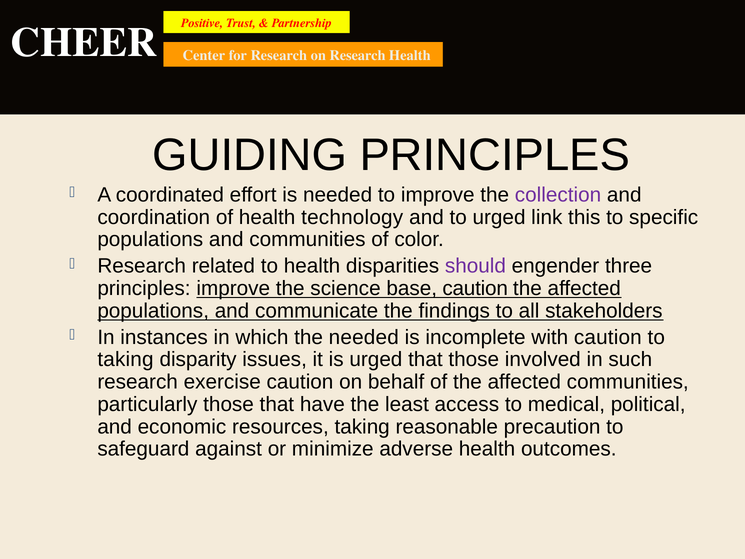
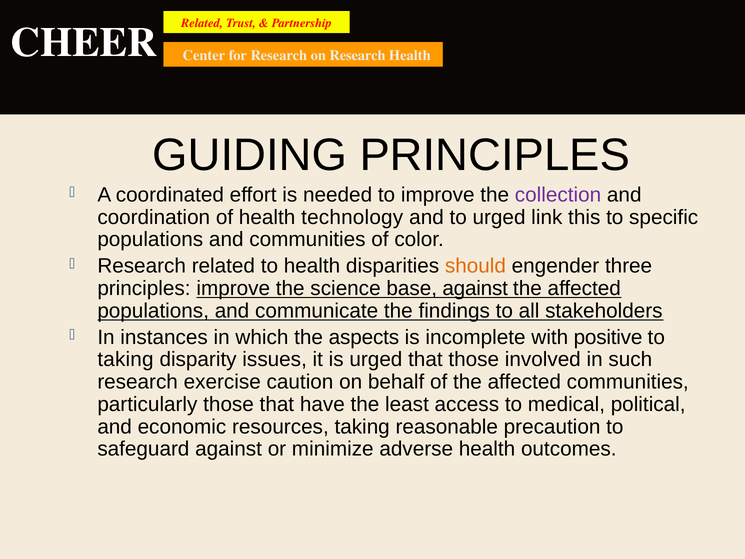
Positive at (202, 23): Positive -> Related
should colour: purple -> orange
base caution: caution -> against
the needed: needed -> aspects
with caution: caution -> positive
